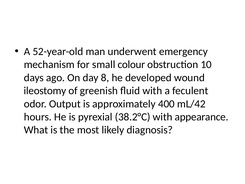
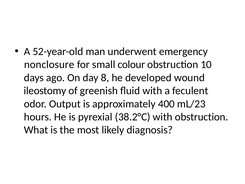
mechanism: mechanism -> nonclosure
mL/42: mL/42 -> mL/23
with appearance: appearance -> obstruction
